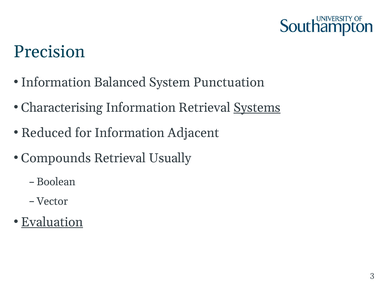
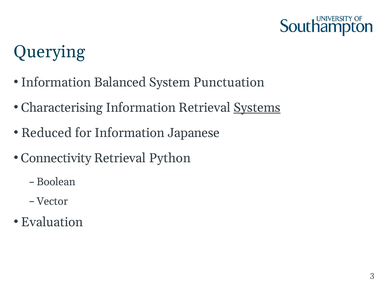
Precision: Precision -> Querying
Adjacent: Adjacent -> Japanese
Compounds: Compounds -> Connectivity
Usually: Usually -> Python
Evaluation underline: present -> none
